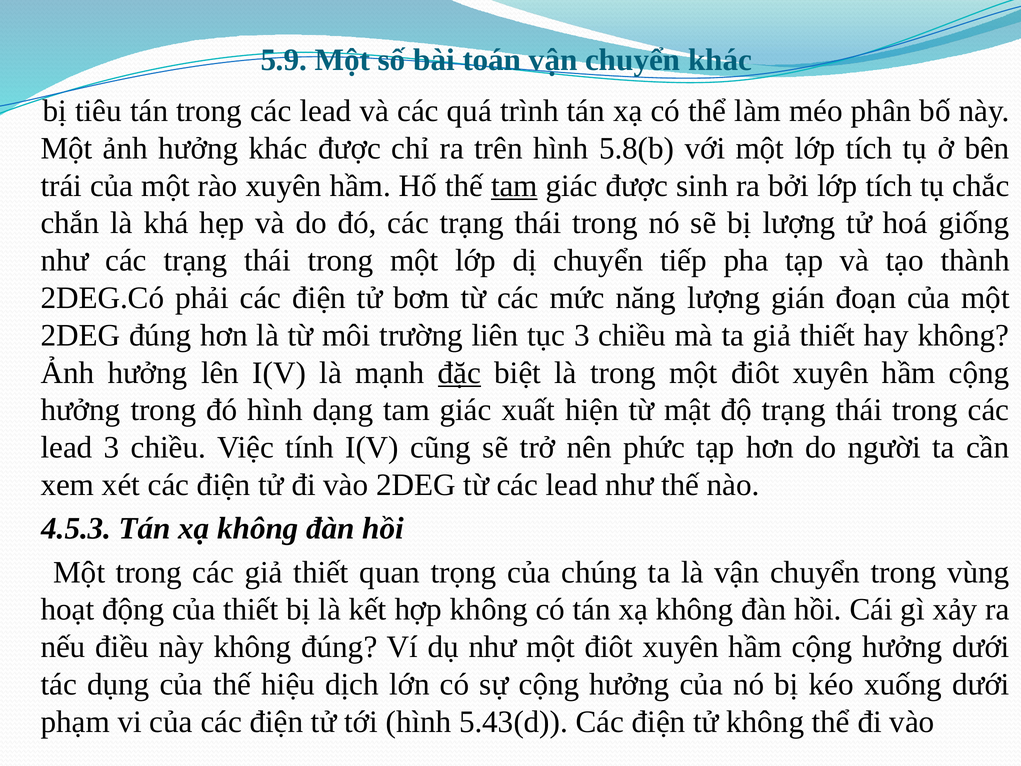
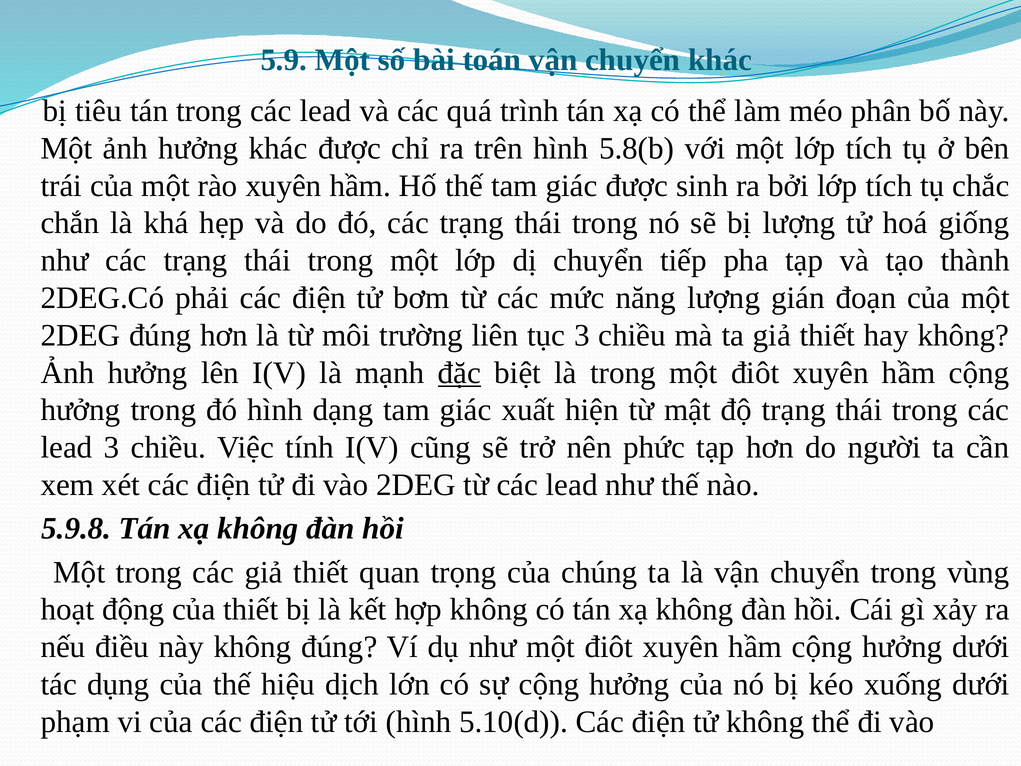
tam at (514, 186) underline: present -> none
4.5.3: 4.5.3 -> 5.9.8
5.43(d: 5.43(d -> 5.10(d
